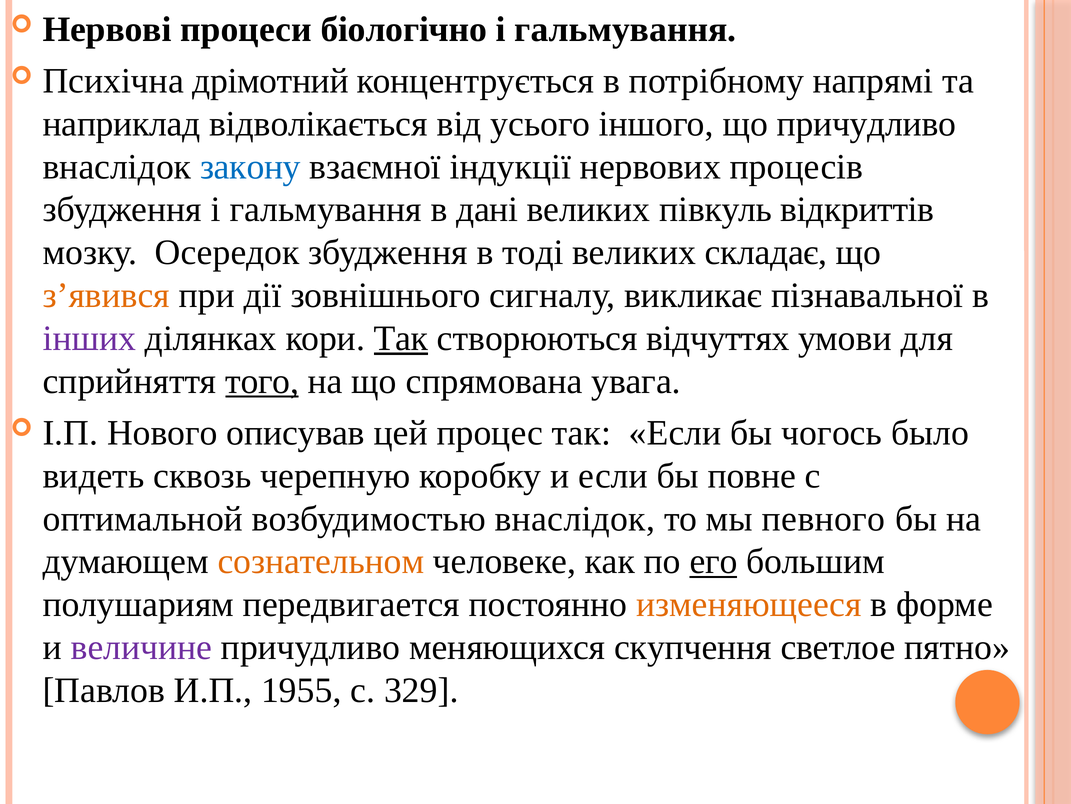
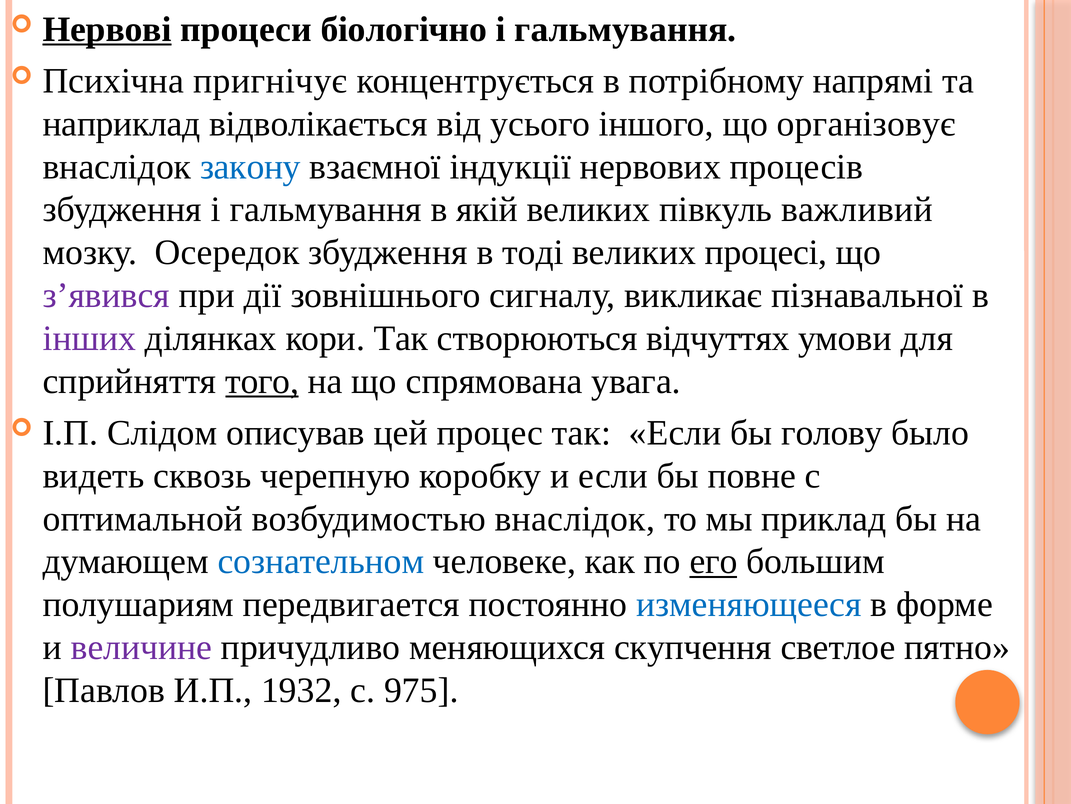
Нервові underline: none -> present
дрімотний: дрімотний -> пригнічує
що причудливо: причудливо -> організовує
дані: дані -> якій
відкриттів: відкриттів -> важливий
складає: складає -> процесі
з’явився colour: orange -> purple
Так at (401, 338) underline: present -> none
Нового: Нового -> Слідом
чогось: чогось -> голову
певного: певного -> приклад
сознательном colour: orange -> blue
изменяющееся colour: orange -> blue
1955: 1955 -> 1932
329: 329 -> 975
